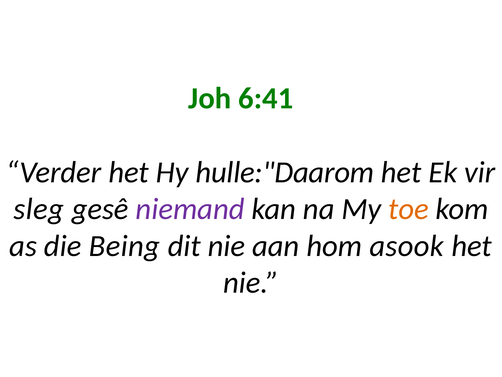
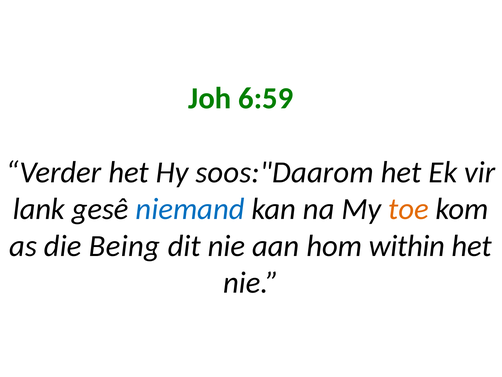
6:41: 6:41 -> 6:59
hulle:"Daarom: hulle:"Daarom -> soos:"Daarom
sleg: sleg -> lank
niemand colour: purple -> blue
asook: asook -> within
